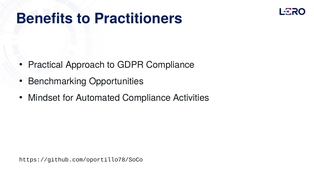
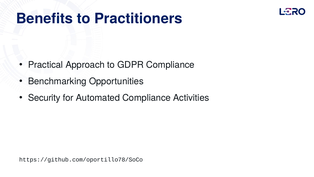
Mindset: Mindset -> Security
